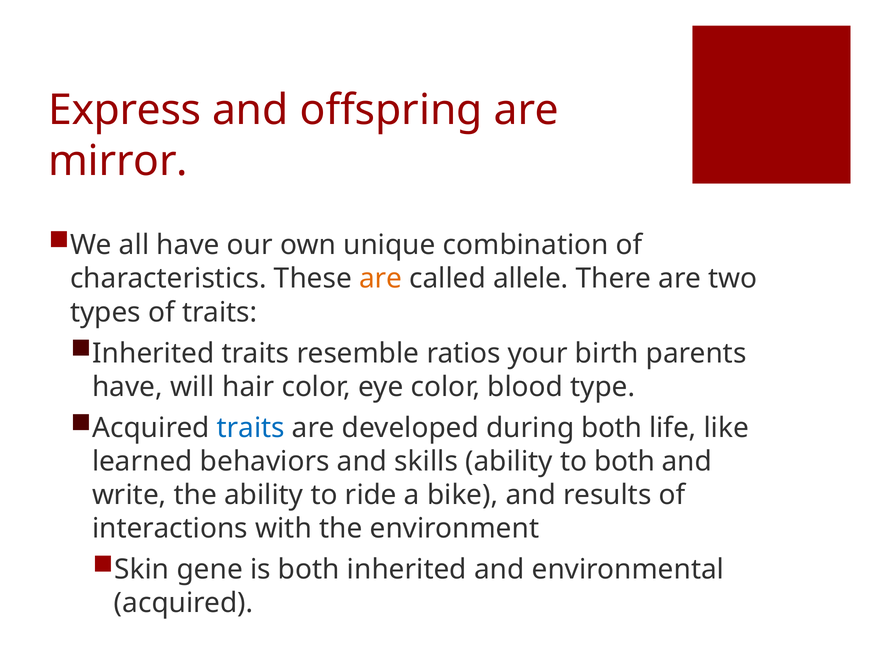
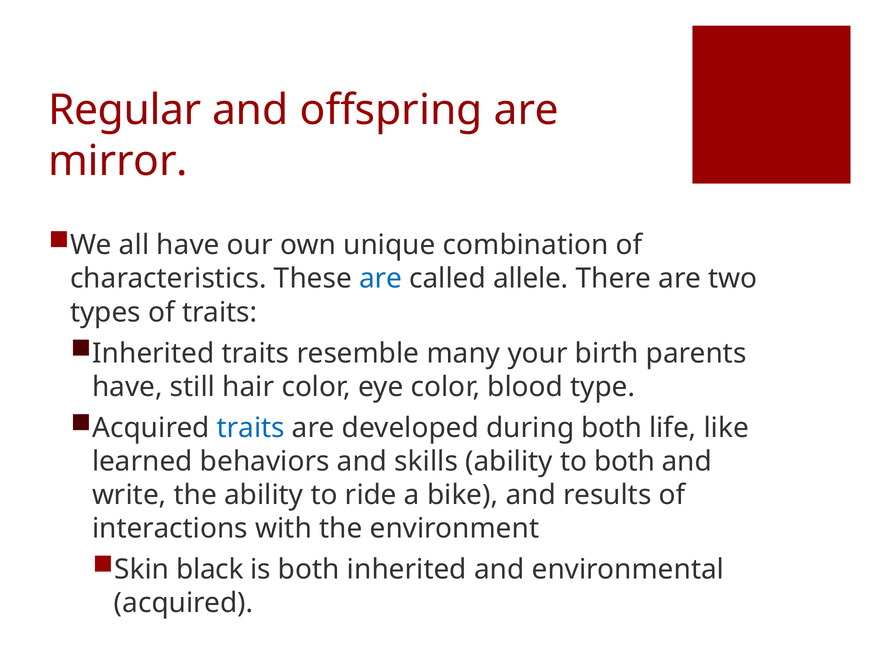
Express: Express -> Regular
are at (381, 279) colour: orange -> blue
ratios: ratios -> many
will: will -> still
gene: gene -> black
